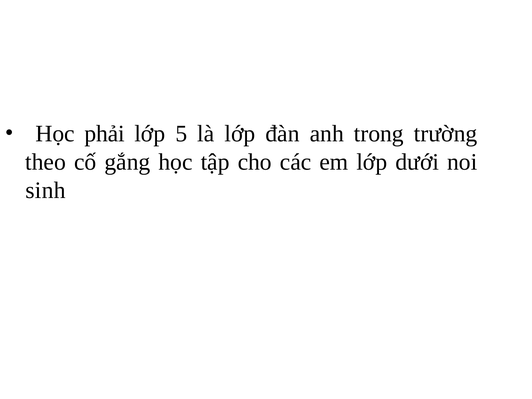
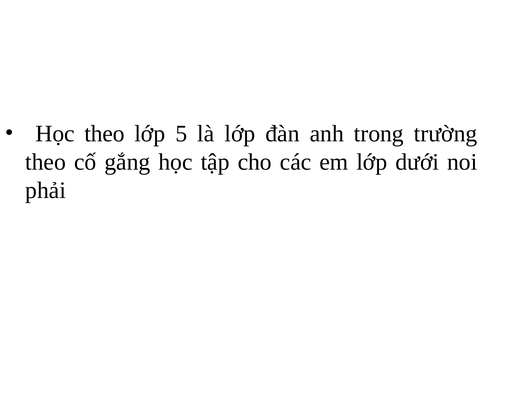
Học phải: phải -> theo
sinh: sinh -> phải
